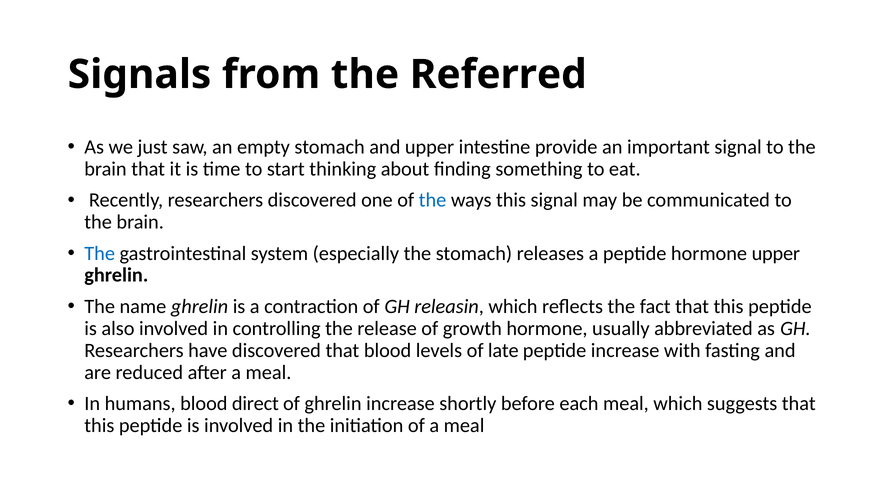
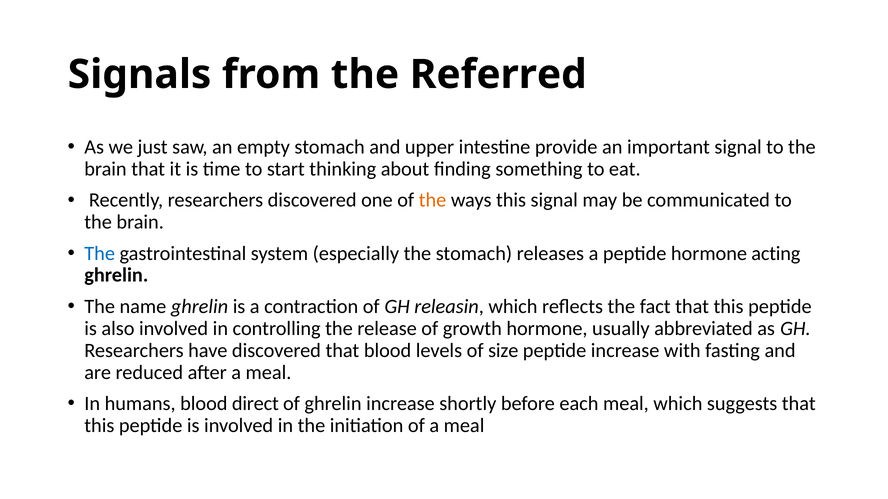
the at (433, 200) colour: blue -> orange
hormone upper: upper -> acting
late: late -> size
